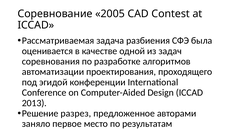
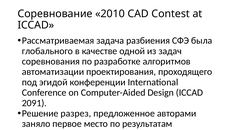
2005: 2005 -> 2010
оценивается: оценивается -> глобального
2013: 2013 -> 2091
